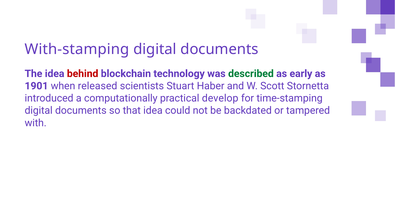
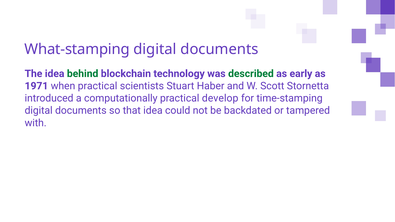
With-stamping: With-stamping -> What-stamping
behind colour: red -> green
1901: 1901 -> 1971
when released: released -> practical
